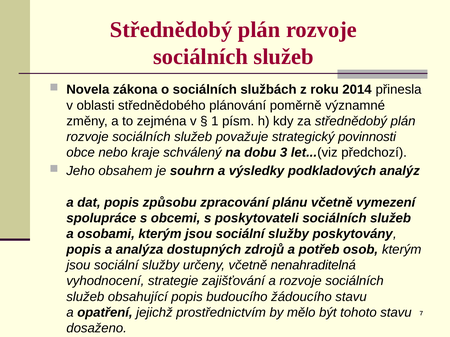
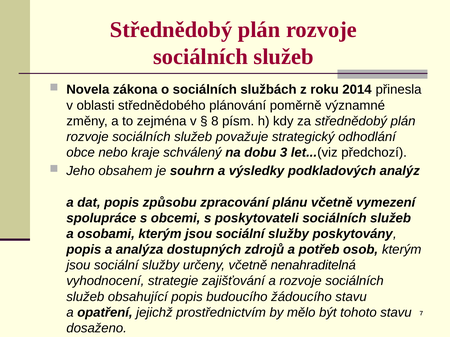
1: 1 -> 8
povinnosti: povinnosti -> odhodlání
